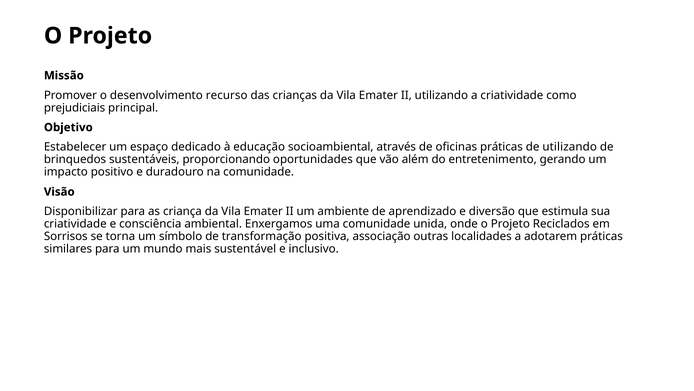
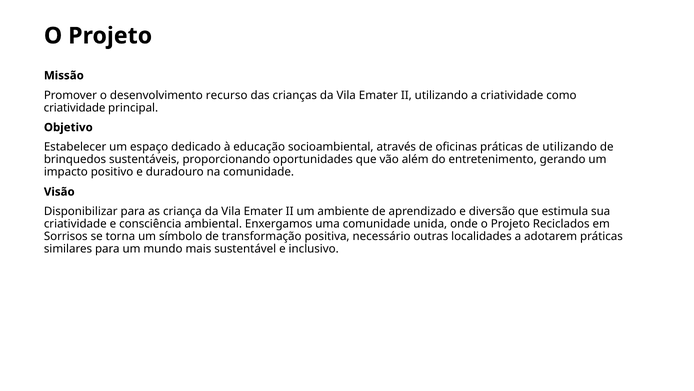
prejudiciais at (75, 108): prejudiciais -> criatividade
associação: associação -> necessário
